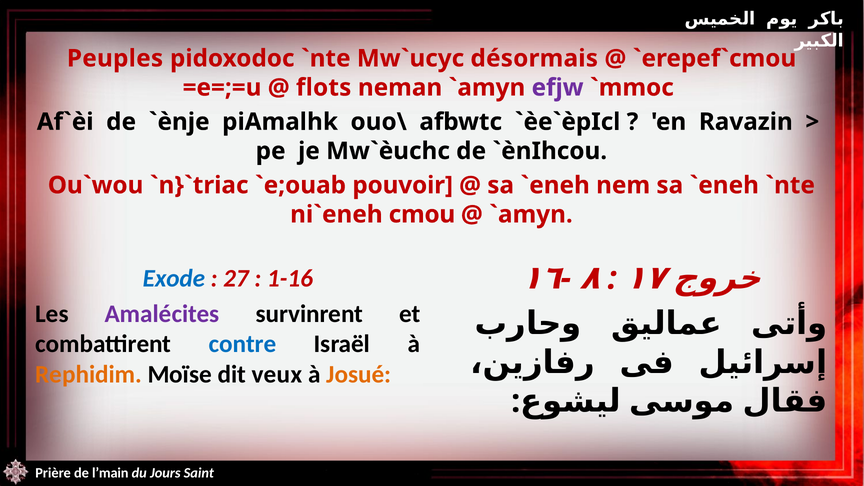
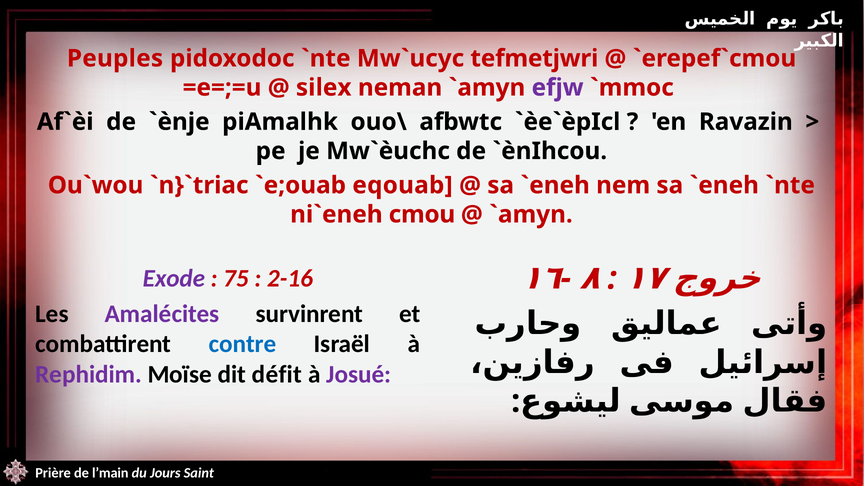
désormais: désormais -> tefmetjwri
flots: flots -> silex
pouvoir: pouvoir -> eqouab
Exode colour: blue -> purple
27: 27 -> 75
1-16: 1-16 -> 2-16
Rephidim colour: orange -> purple
veux: veux -> défit
Josué colour: orange -> purple
